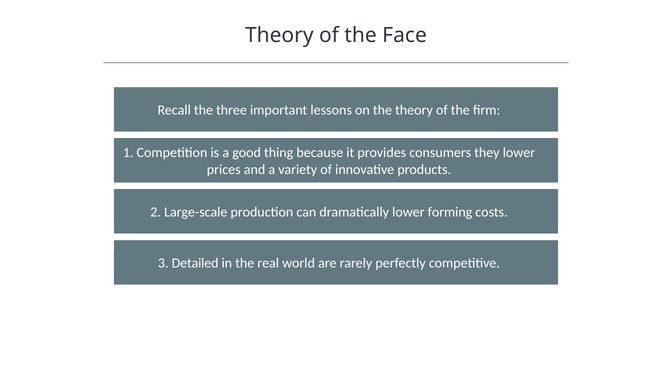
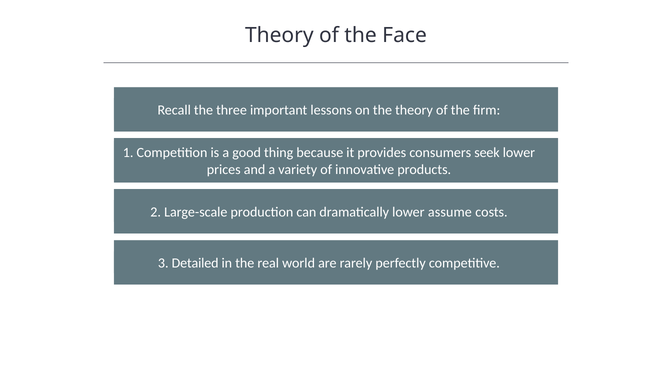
they: they -> seek
forming: forming -> assume
